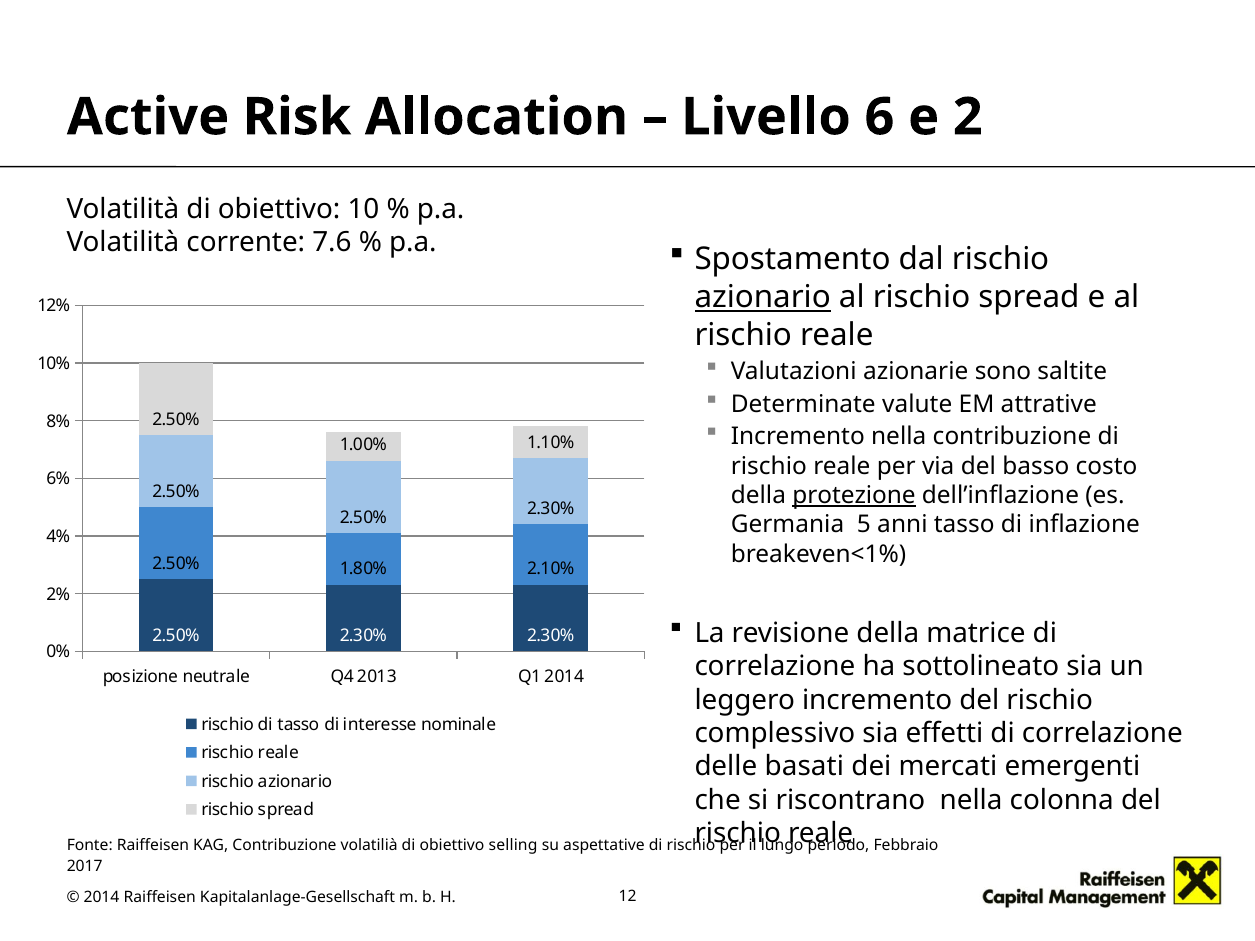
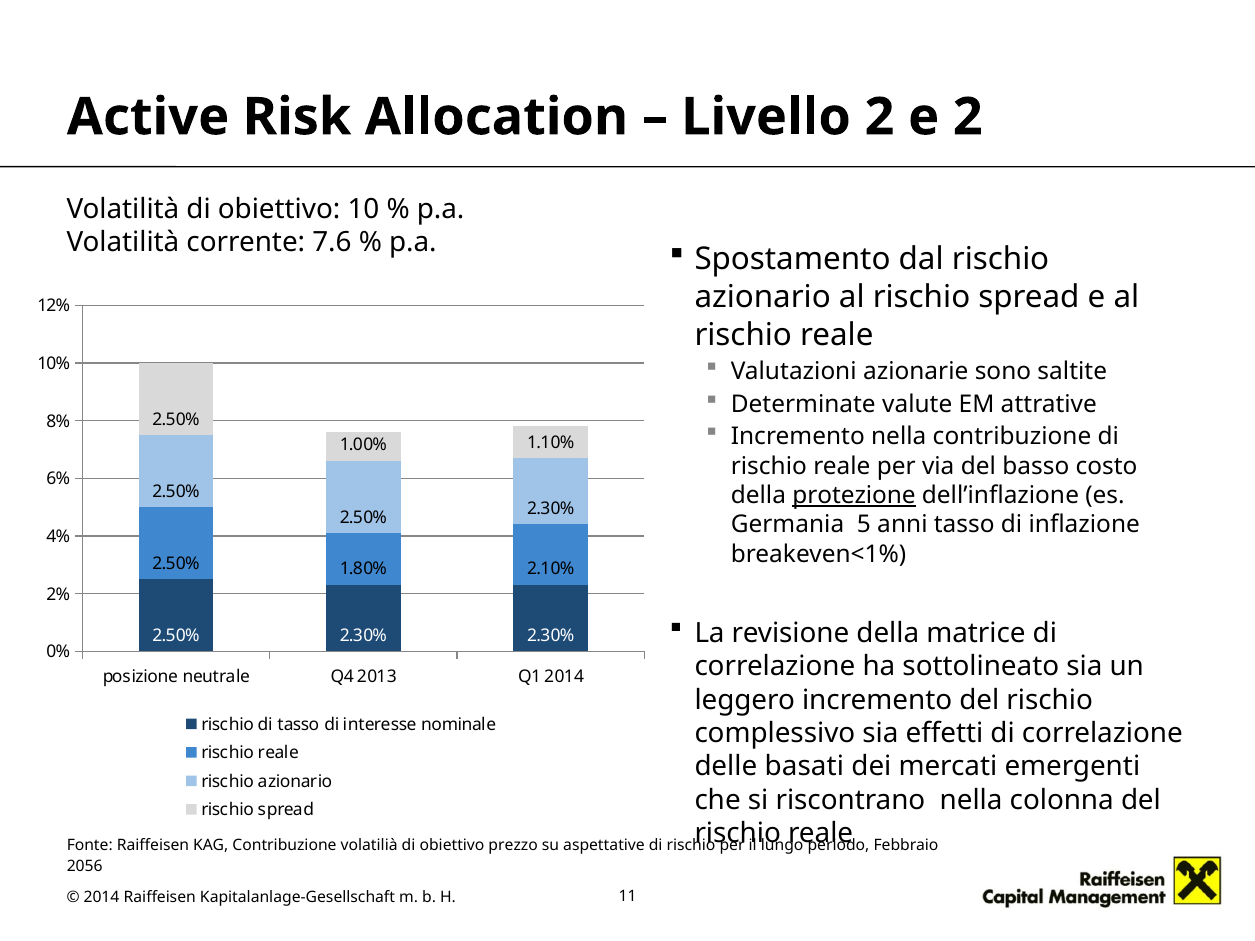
Livello 6: 6 -> 2
azionario at (763, 297) underline: present -> none
selling: selling -> prezzo
2017: 2017 -> 2056
12: 12 -> 11
